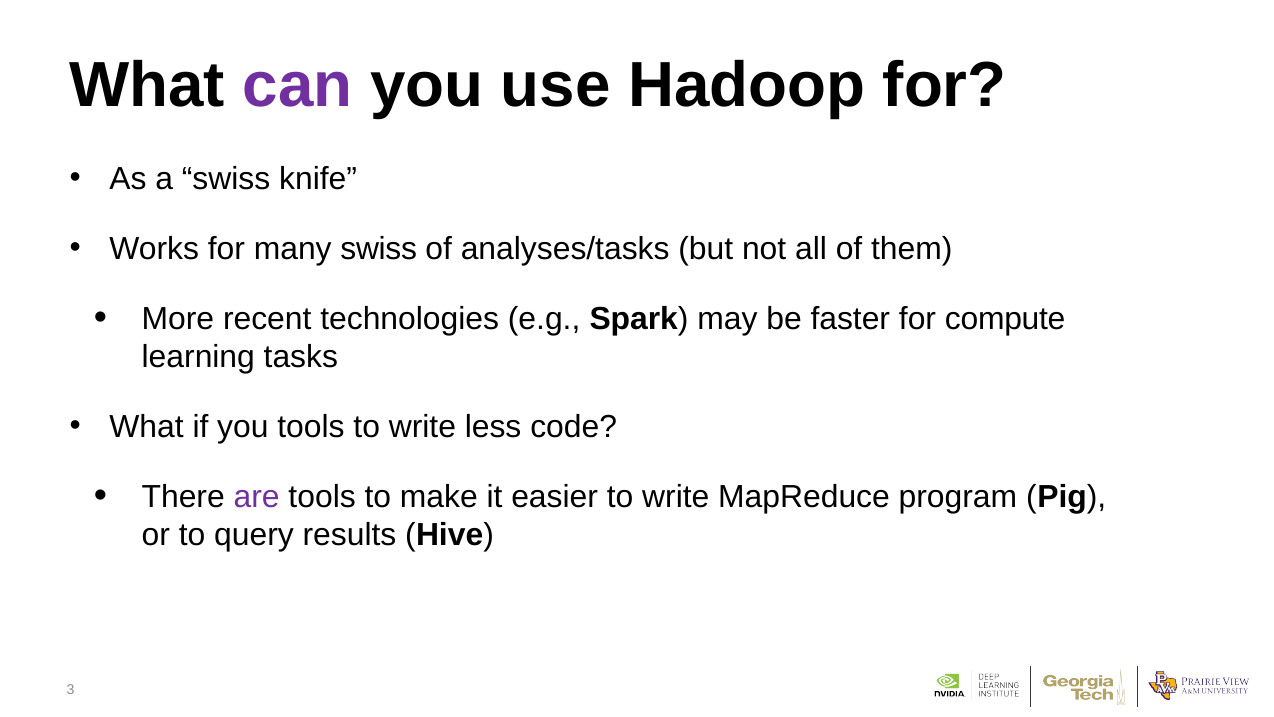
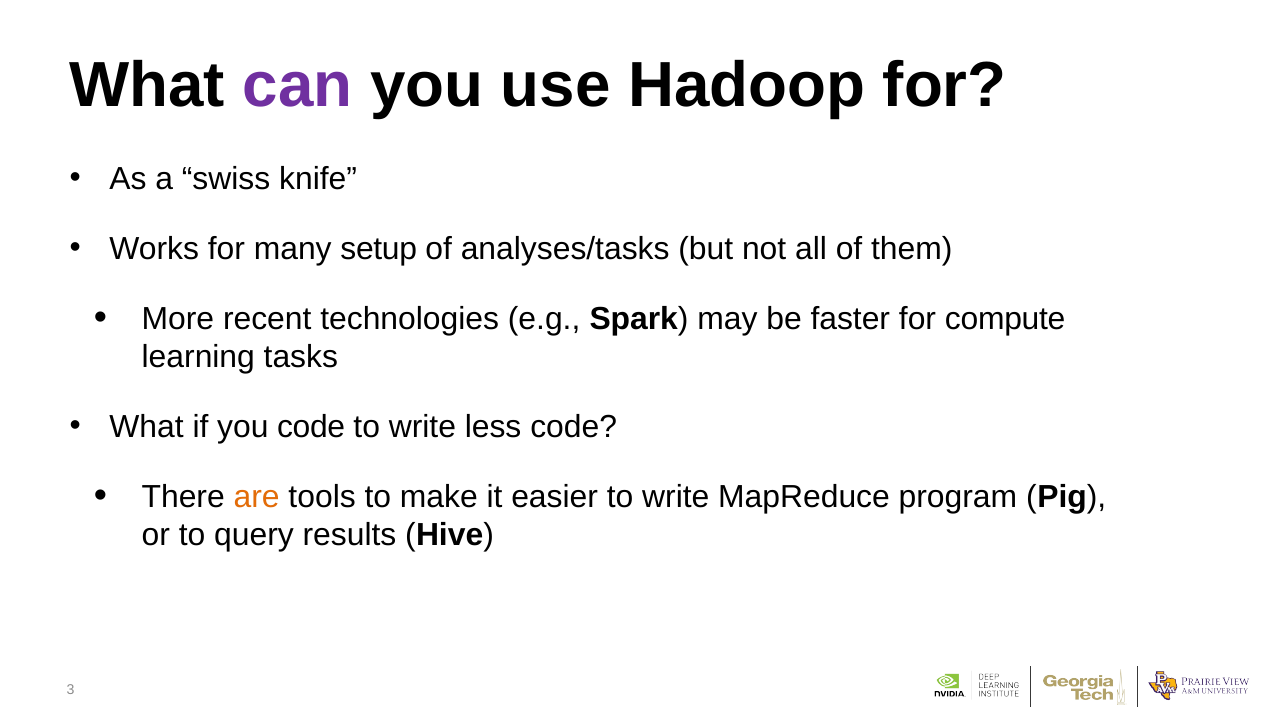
many swiss: swiss -> setup
you tools: tools -> code
are colour: purple -> orange
